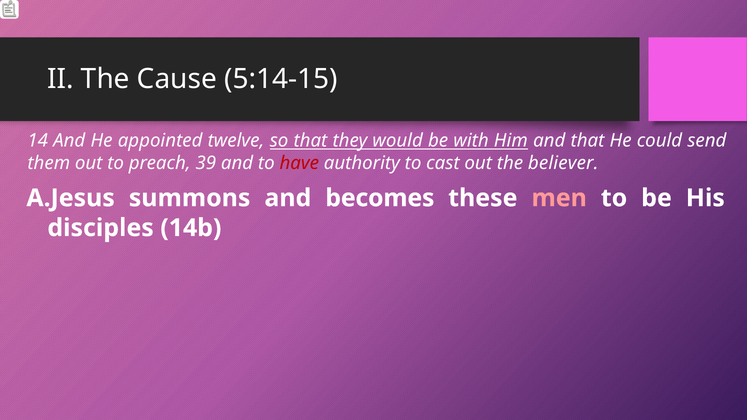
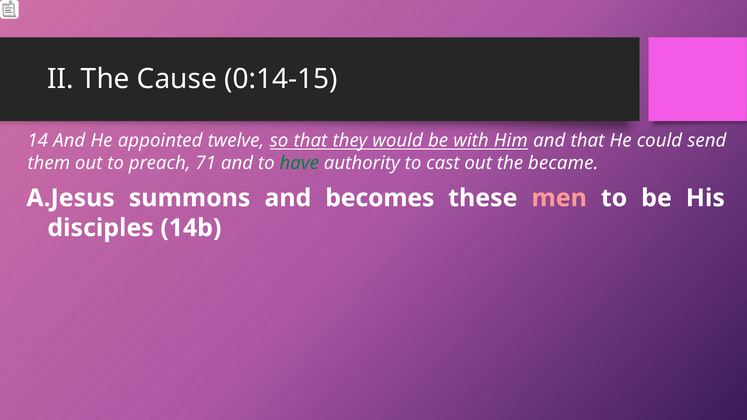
5:14-15: 5:14-15 -> 0:14-15
39: 39 -> 71
have colour: red -> green
believer: believer -> became
